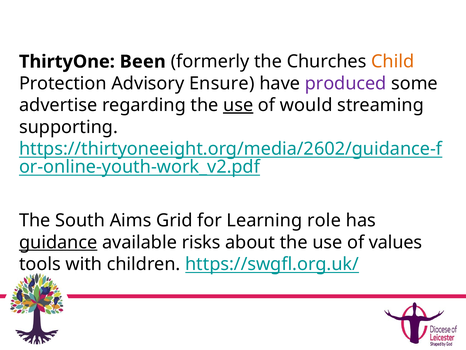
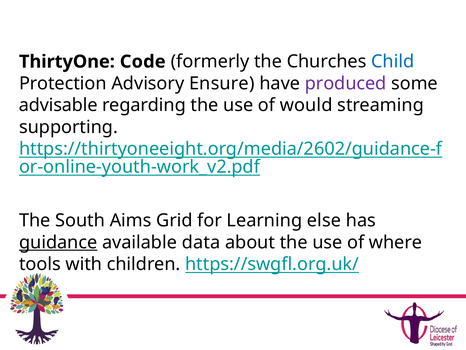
Been: Been -> Code
Child colour: orange -> blue
advertise: advertise -> advisable
use at (238, 105) underline: present -> none
role: role -> else
risks: risks -> data
values: values -> where
